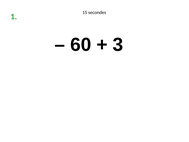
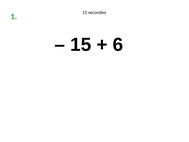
60 at (81, 45): 60 -> 15
3: 3 -> 6
